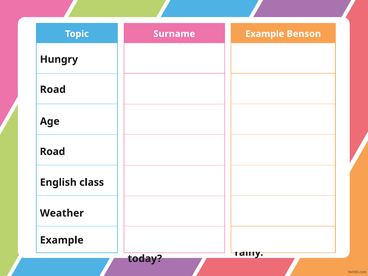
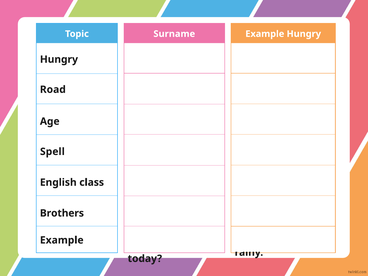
Example Benson: Benson -> Hungry
Road at (52, 152): Road -> Spell
Weather at (62, 213): Weather -> Brothers
